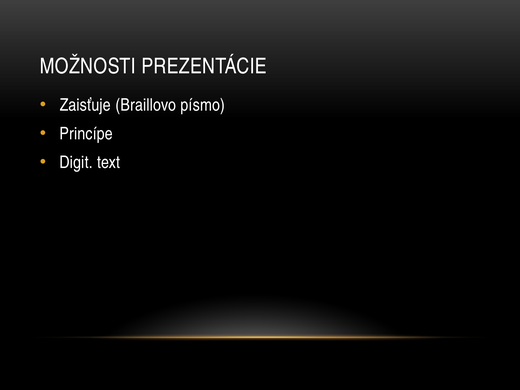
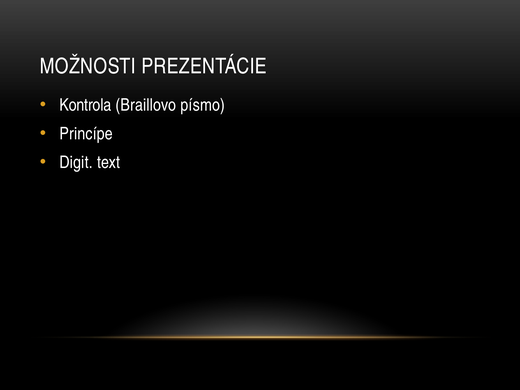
Zaisťuje: Zaisťuje -> Kontrola
